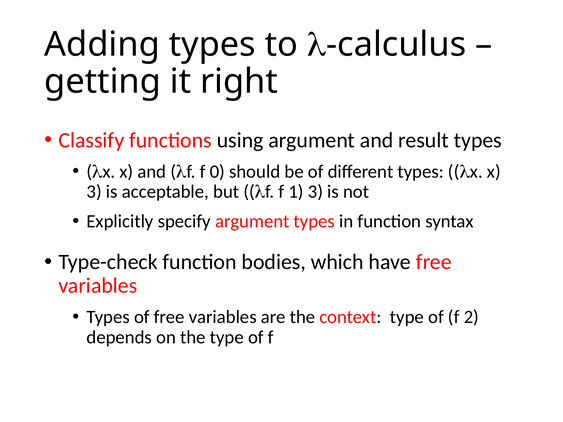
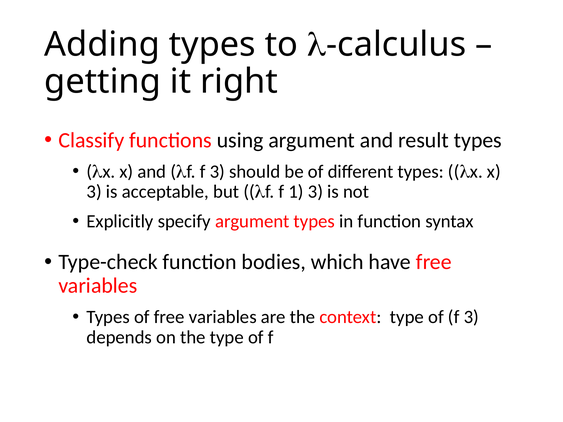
f f 0: 0 -> 3
of f 2: 2 -> 3
